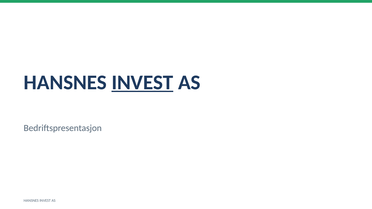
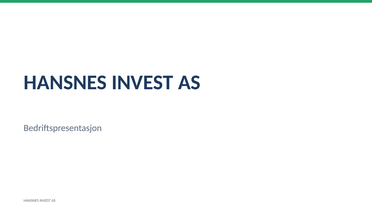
INVEST at (142, 83) underline: present -> none
